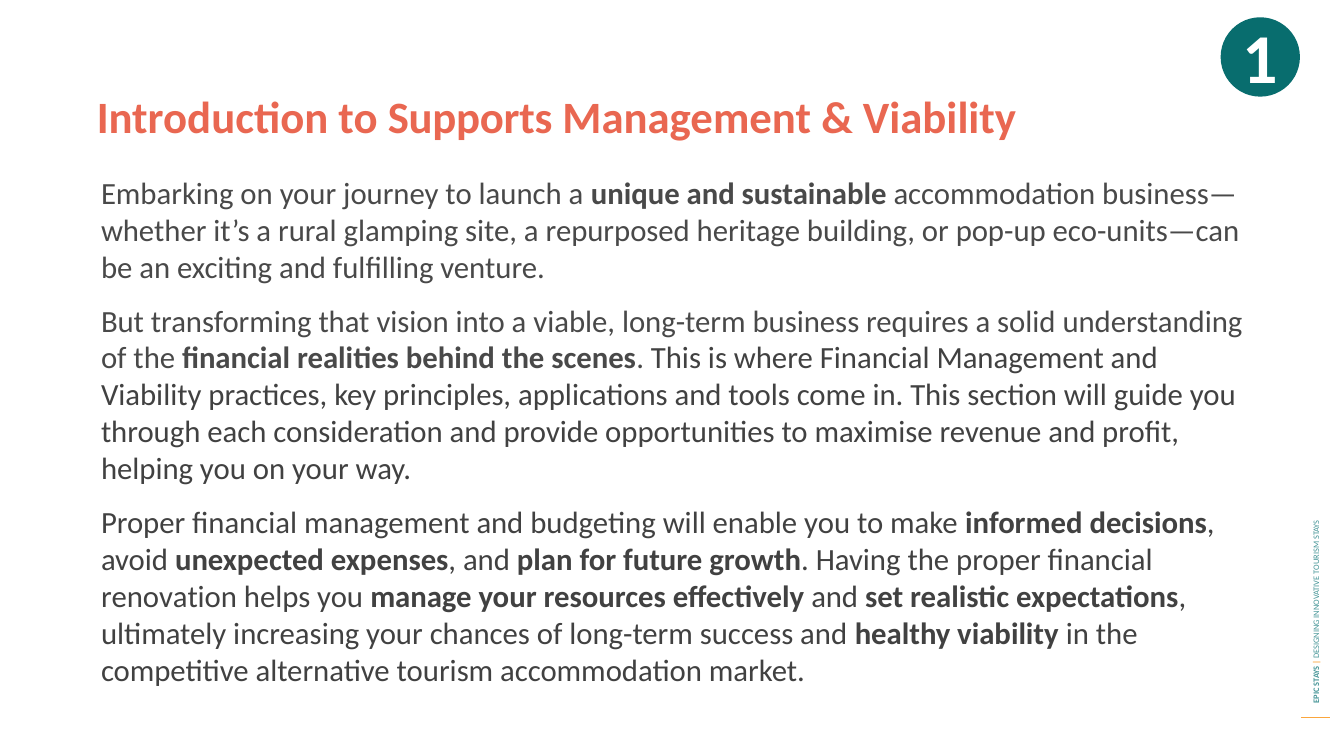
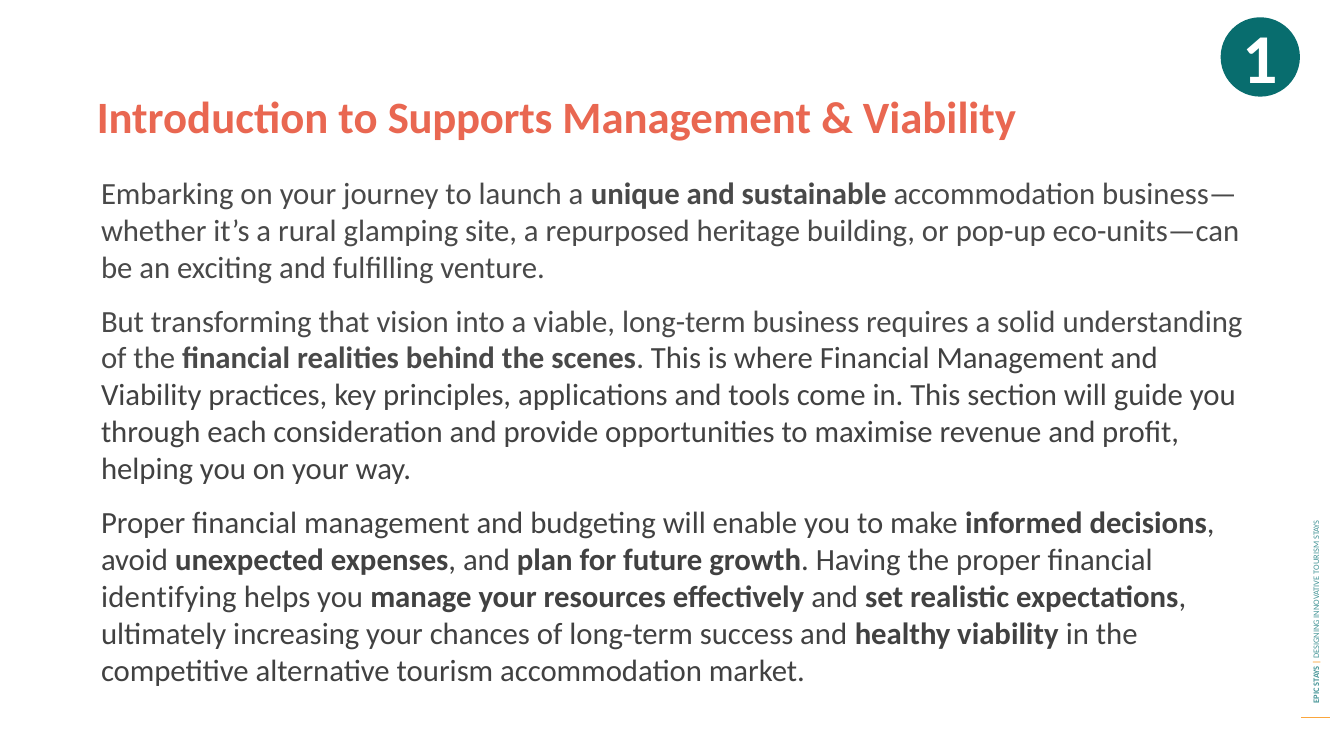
renovation: renovation -> identifying
